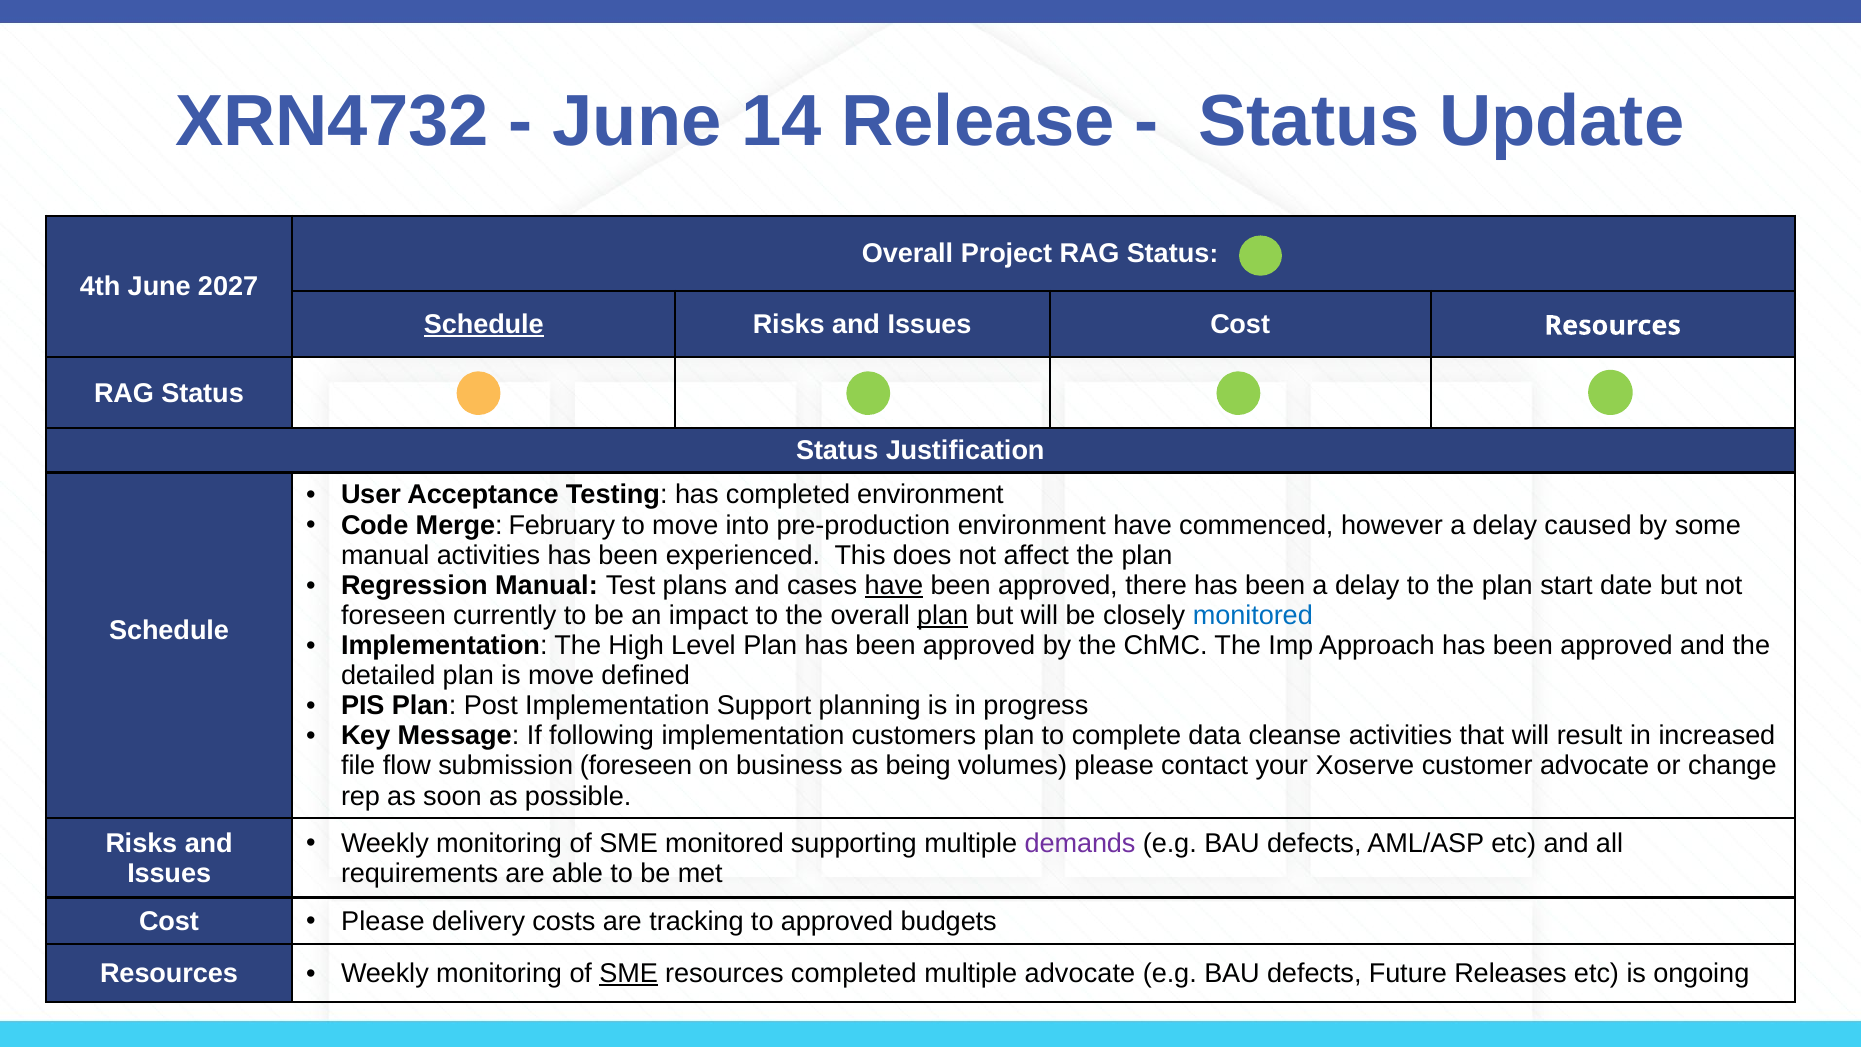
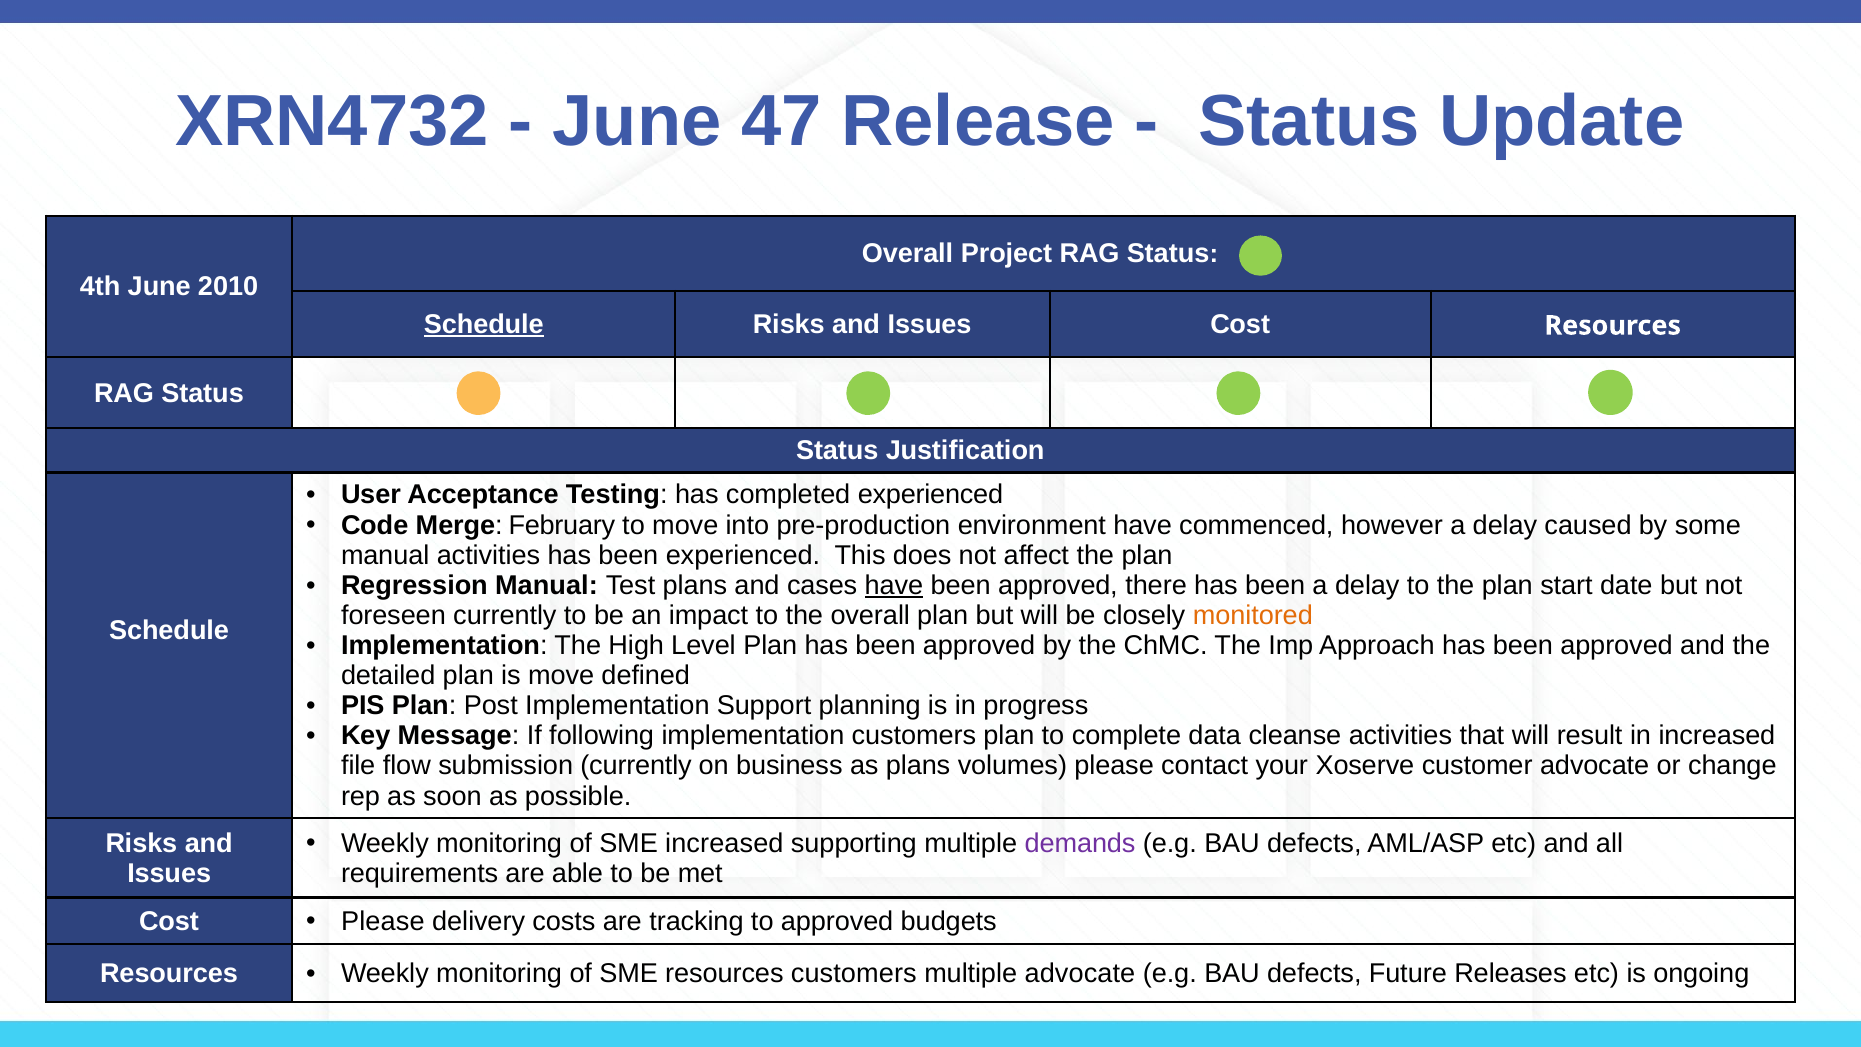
14: 14 -> 47
2027: 2027 -> 2010
completed environment: environment -> experienced
plan at (943, 615) underline: present -> none
monitored at (1253, 615) colour: blue -> orange
submission foreseen: foreseen -> currently
as being: being -> plans
SME monitored: monitored -> increased
SME at (629, 973) underline: present -> none
resources completed: completed -> customers
